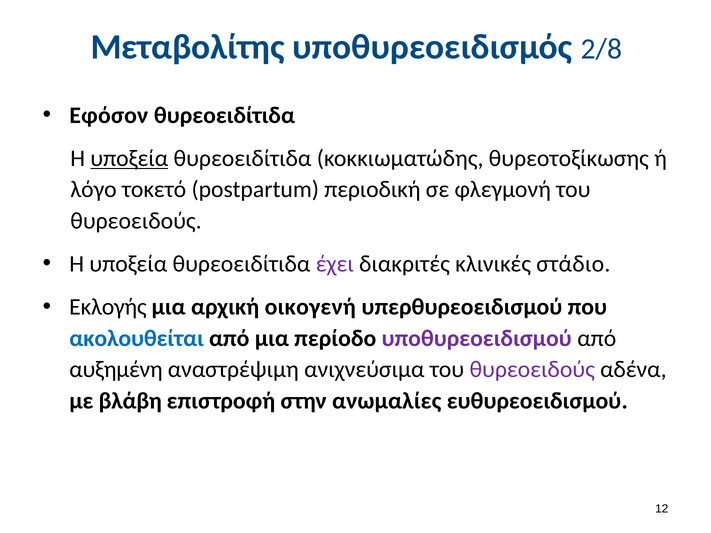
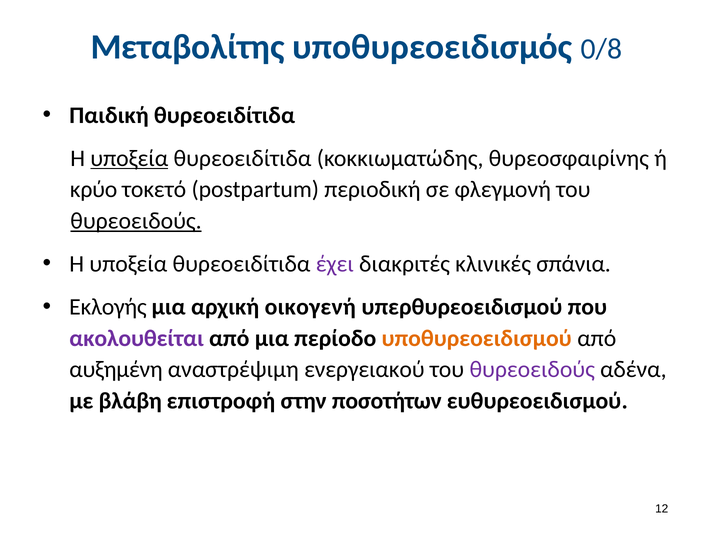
2/8: 2/8 -> 0/8
Εφόσον: Εφόσον -> Παιδική
θυρεοτοξίκωσης: θυρεοτοξίκωσης -> θυρεοσφαιρίνης
λόγο: λόγο -> κρύο
θυρεοειδούς at (136, 221) underline: none -> present
στάδιο: στάδιο -> σπάνια
ακολουθείται colour: blue -> purple
υποθυρεοειδισμού colour: purple -> orange
ανιχνεύσιμα: ανιχνεύσιμα -> ενεργειακού
ανωμαλίες: ανωμαλίες -> ποσοτήτων
